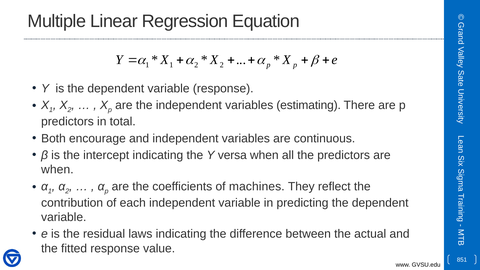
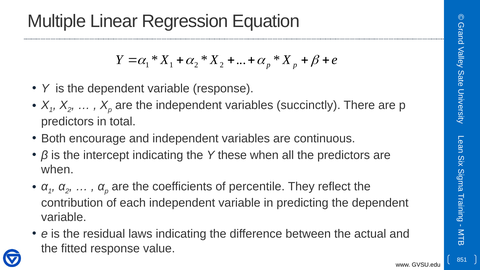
estimating: estimating -> succinctly
versa: versa -> these
machines: machines -> percentile
